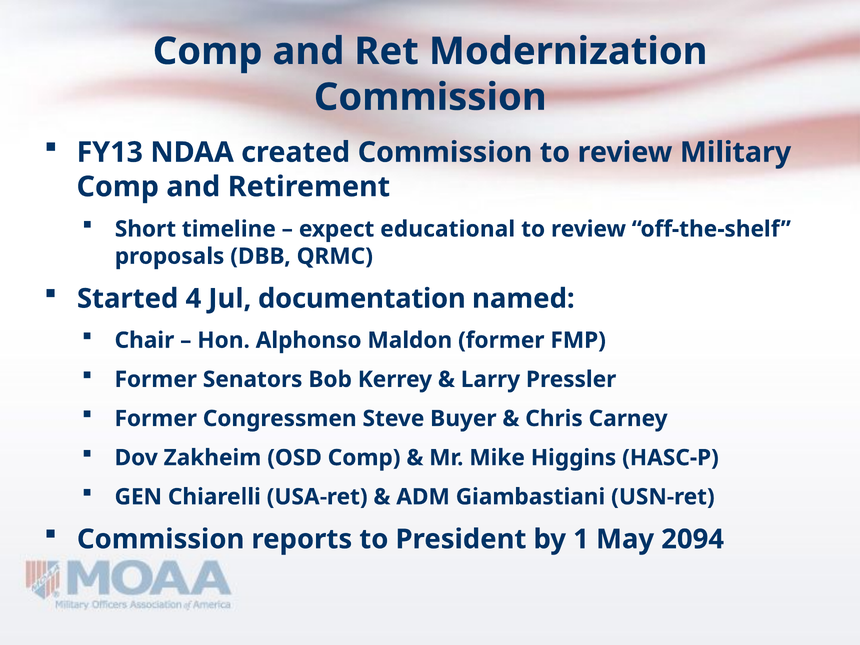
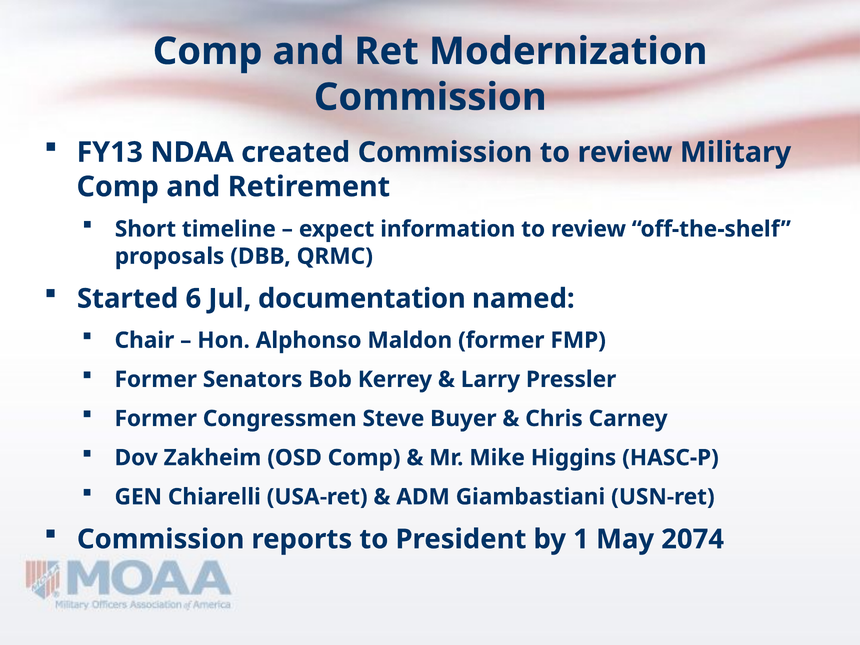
educational: educational -> information
4: 4 -> 6
2094: 2094 -> 2074
